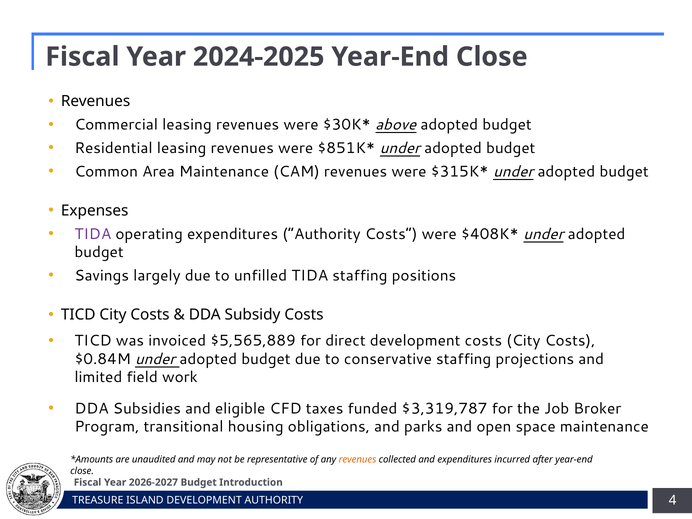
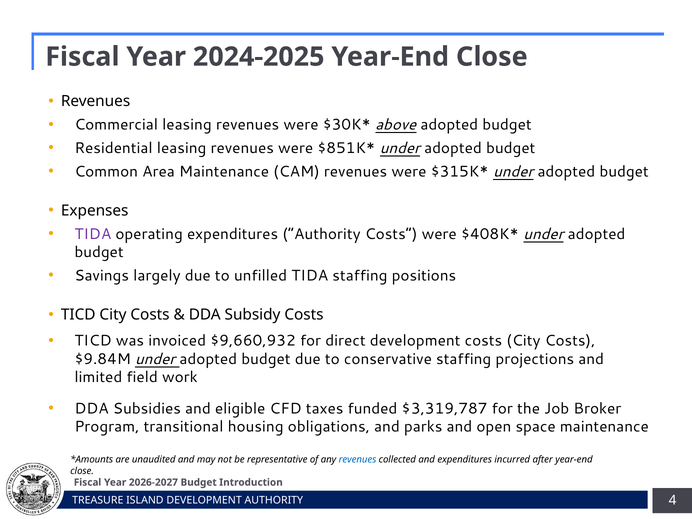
$5,565,889: $5,565,889 -> $9,660,932
$0.84M: $0.84M -> $9.84M
revenues at (358, 460) colour: orange -> blue
